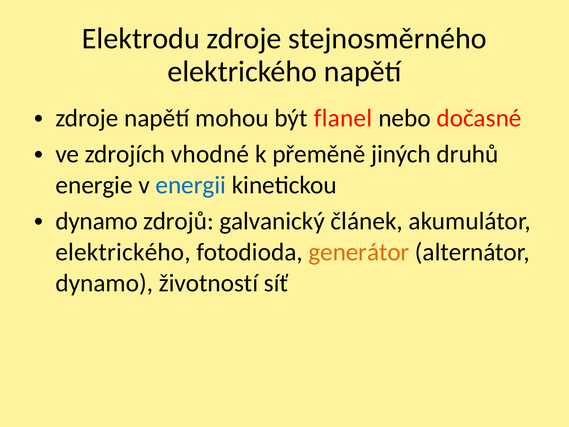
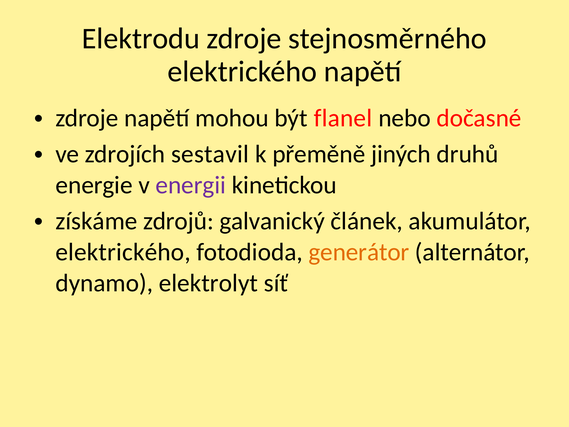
vhodné: vhodné -> sestavil
energii colour: blue -> purple
dynamo at (97, 221): dynamo -> získáme
životností: životností -> elektrolyt
